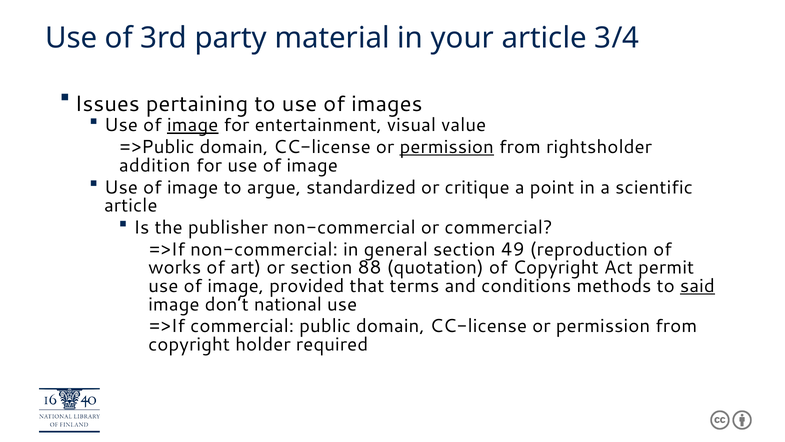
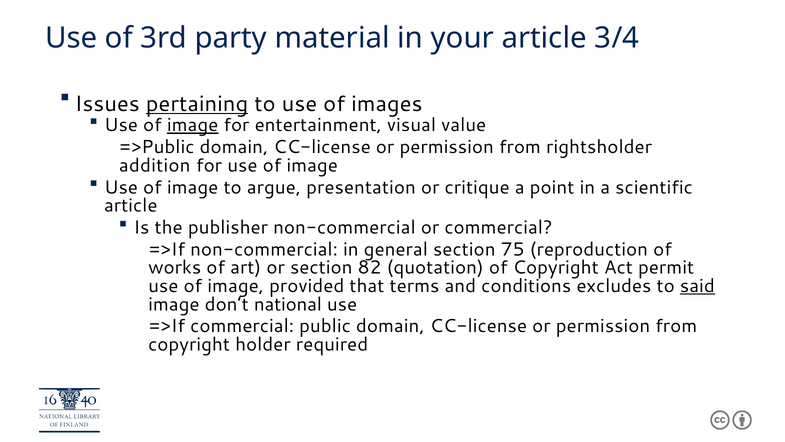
pertaining underline: none -> present
permission at (447, 147) underline: present -> none
standardized: standardized -> presentation
49: 49 -> 75
88: 88 -> 82
methods: methods -> excludes
